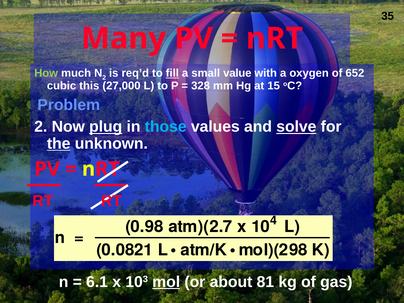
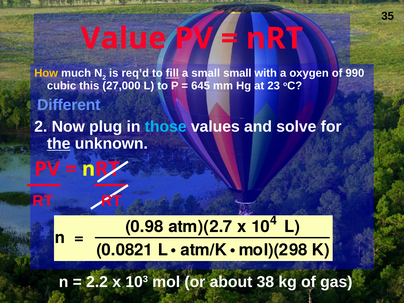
Many: Many -> Value
How colour: light green -> yellow
small value: value -> small
652: 652 -> 990
328: 328 -> 645
15: 15 -> 23
Problem: Problem -> Different
plug underline: present -> none
solve underline: present -> none
6.1: 6.1 -> 2.2
mol underline: present -> none
81: 81 -> 38
